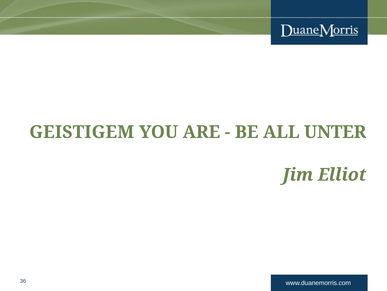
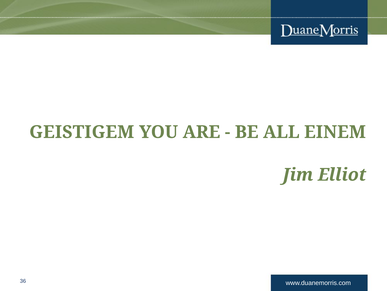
UNTER: UNTER -> EINEM
